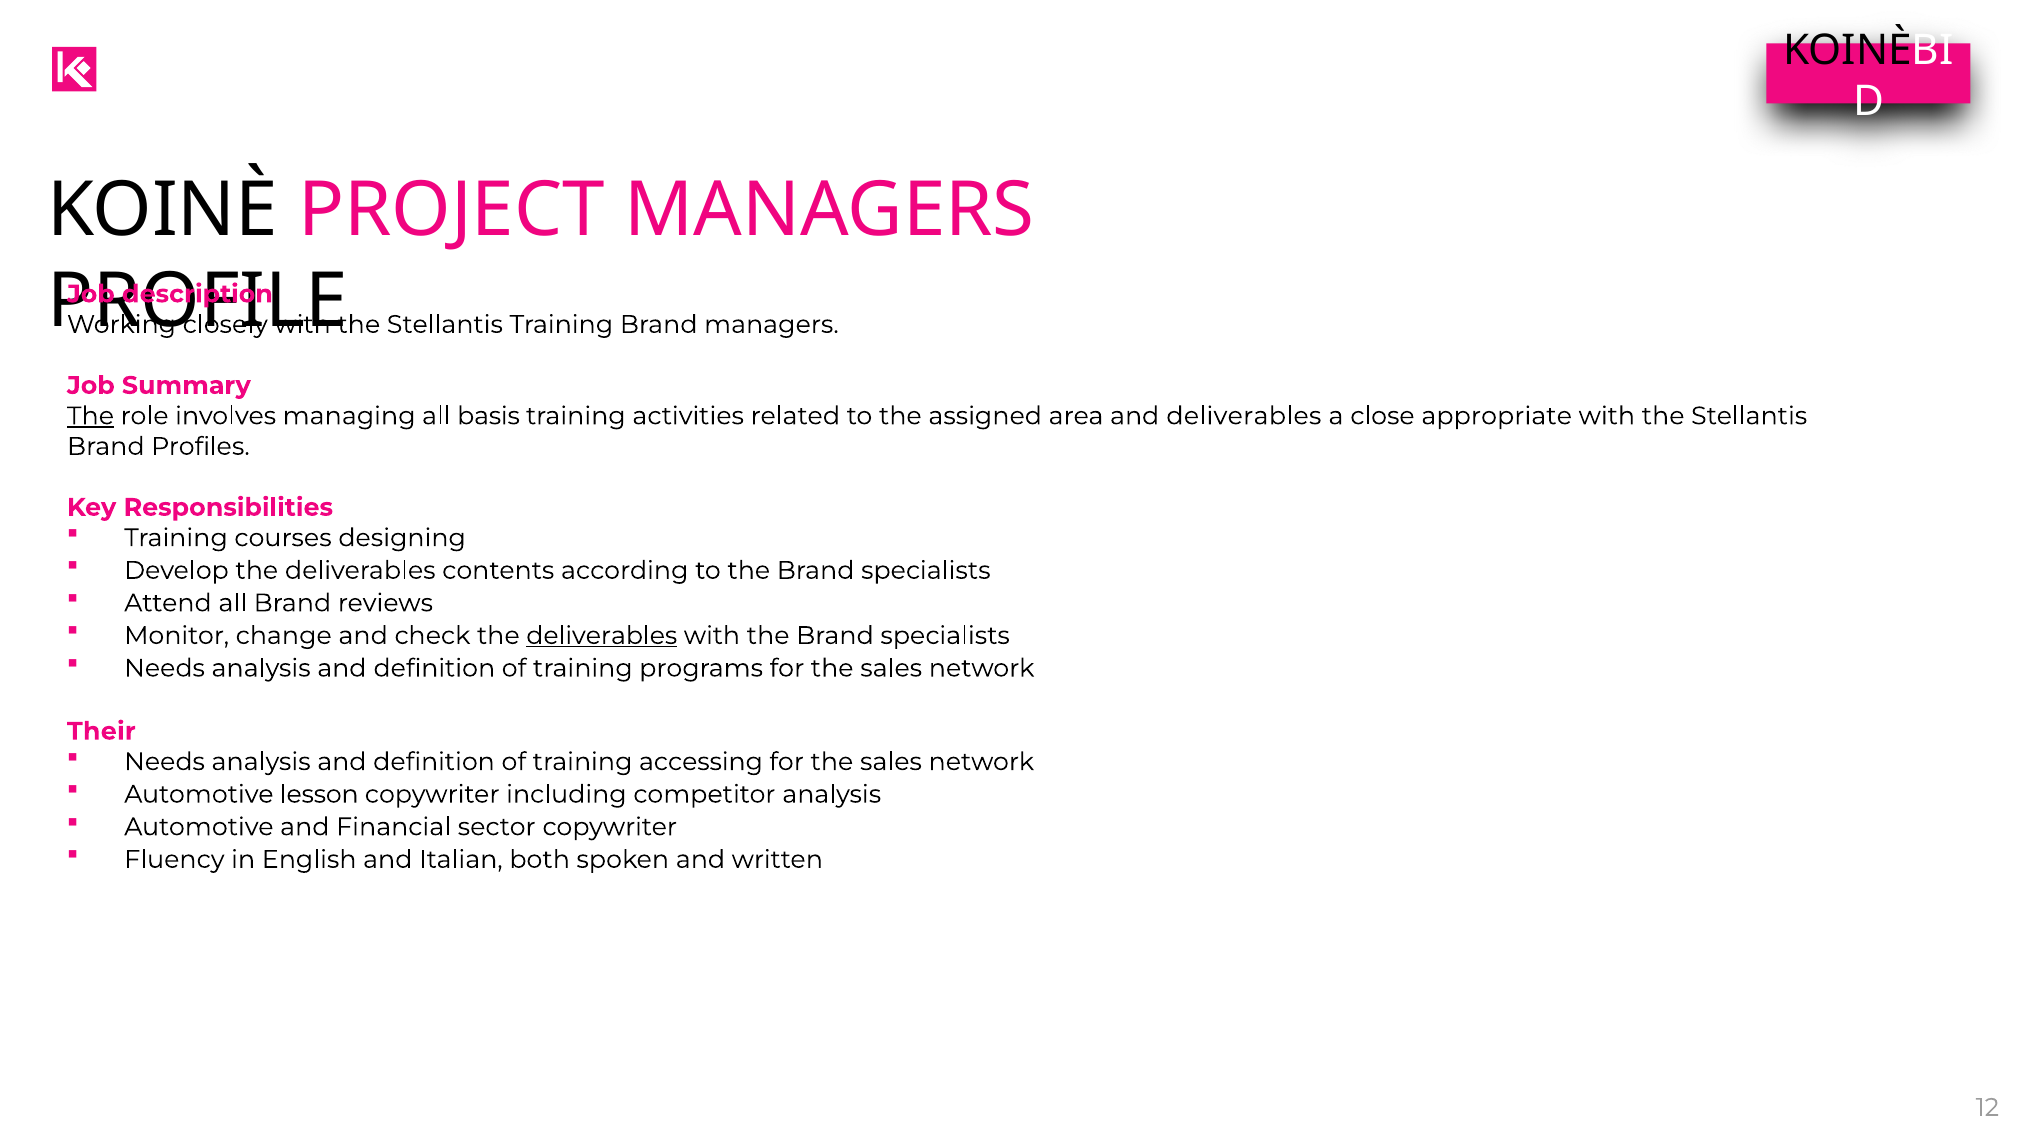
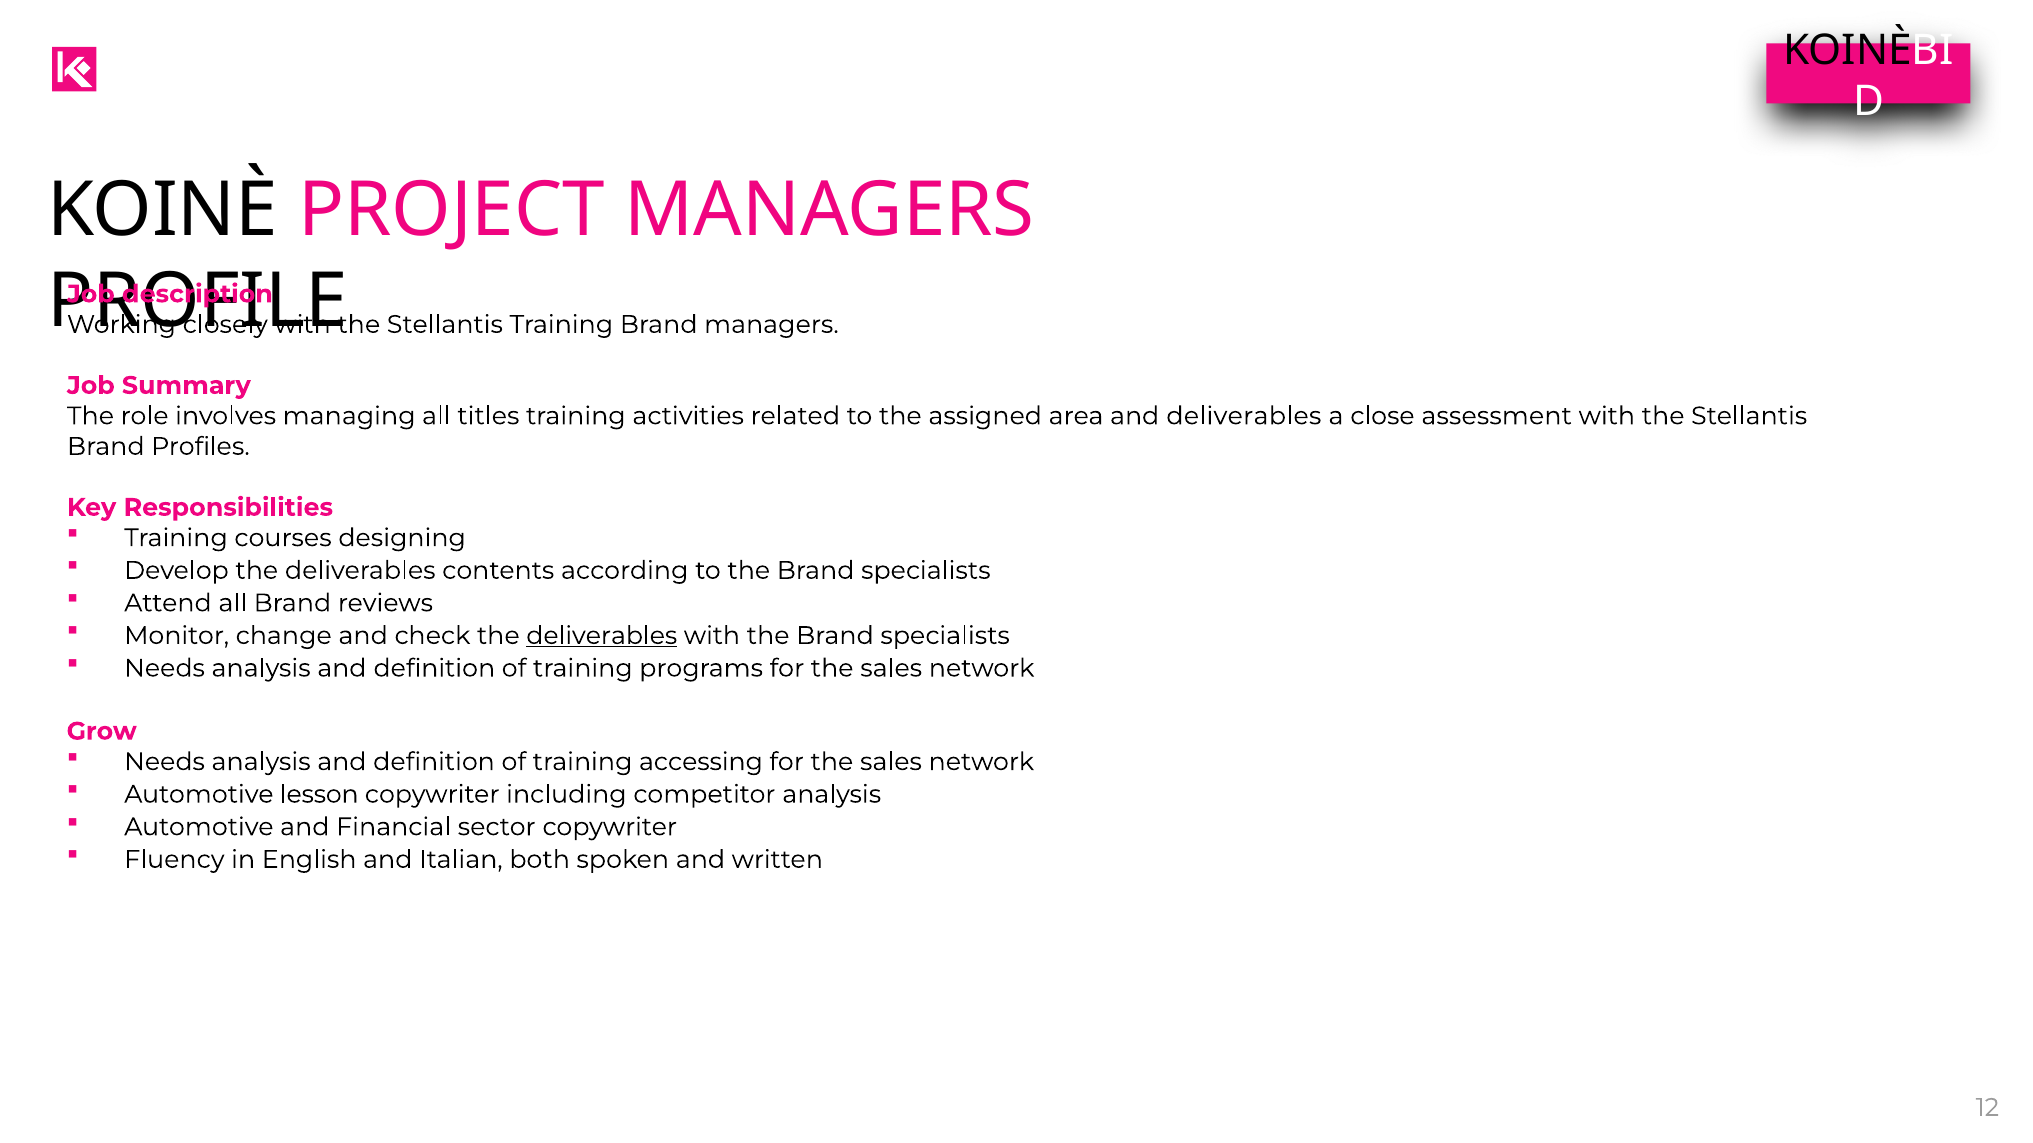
The at (91, 416) underline: present -> none
basis: basis -> titles
appropriate: appropriate -> assessment
Their: Their -> Grow
